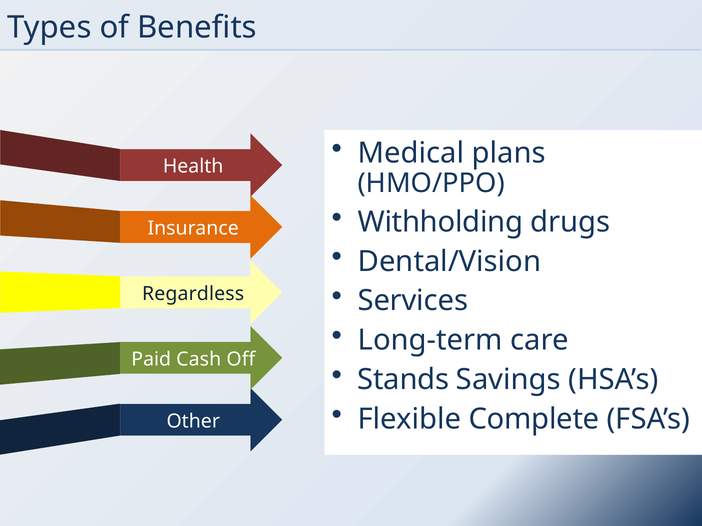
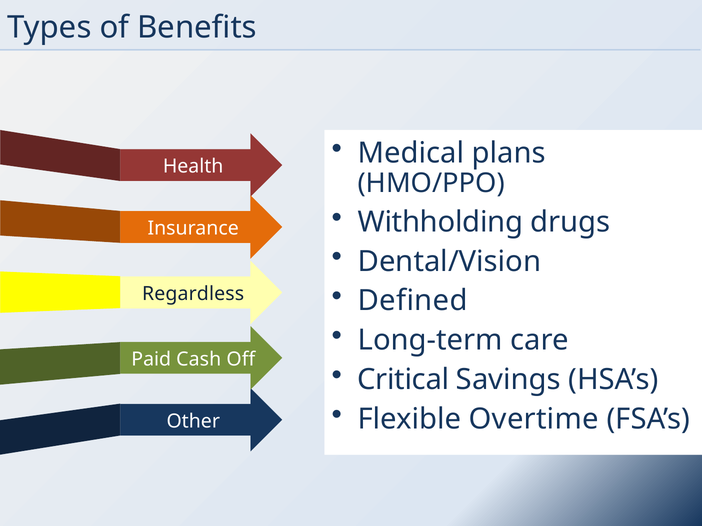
Services: Services -> Defined
Stands: Stands -> Critical
Complete: Complete -> Overtime
